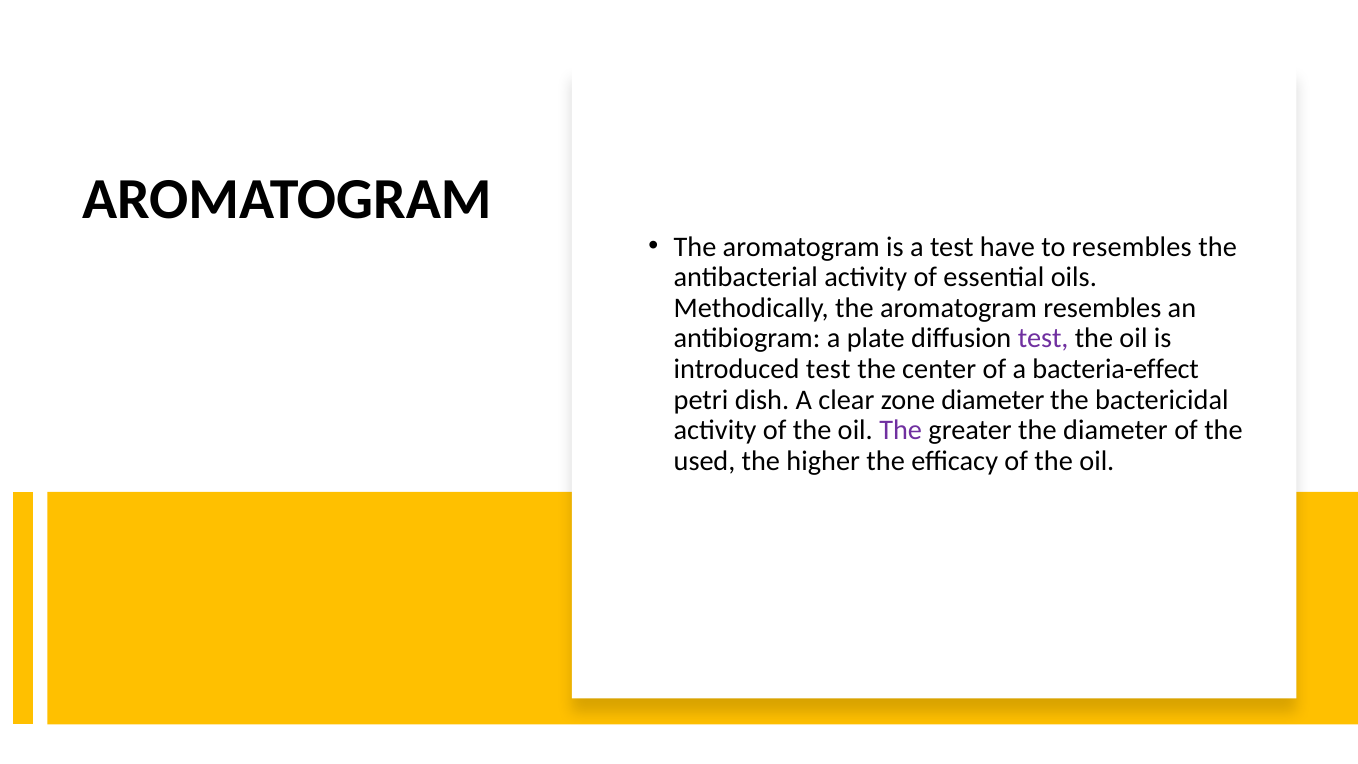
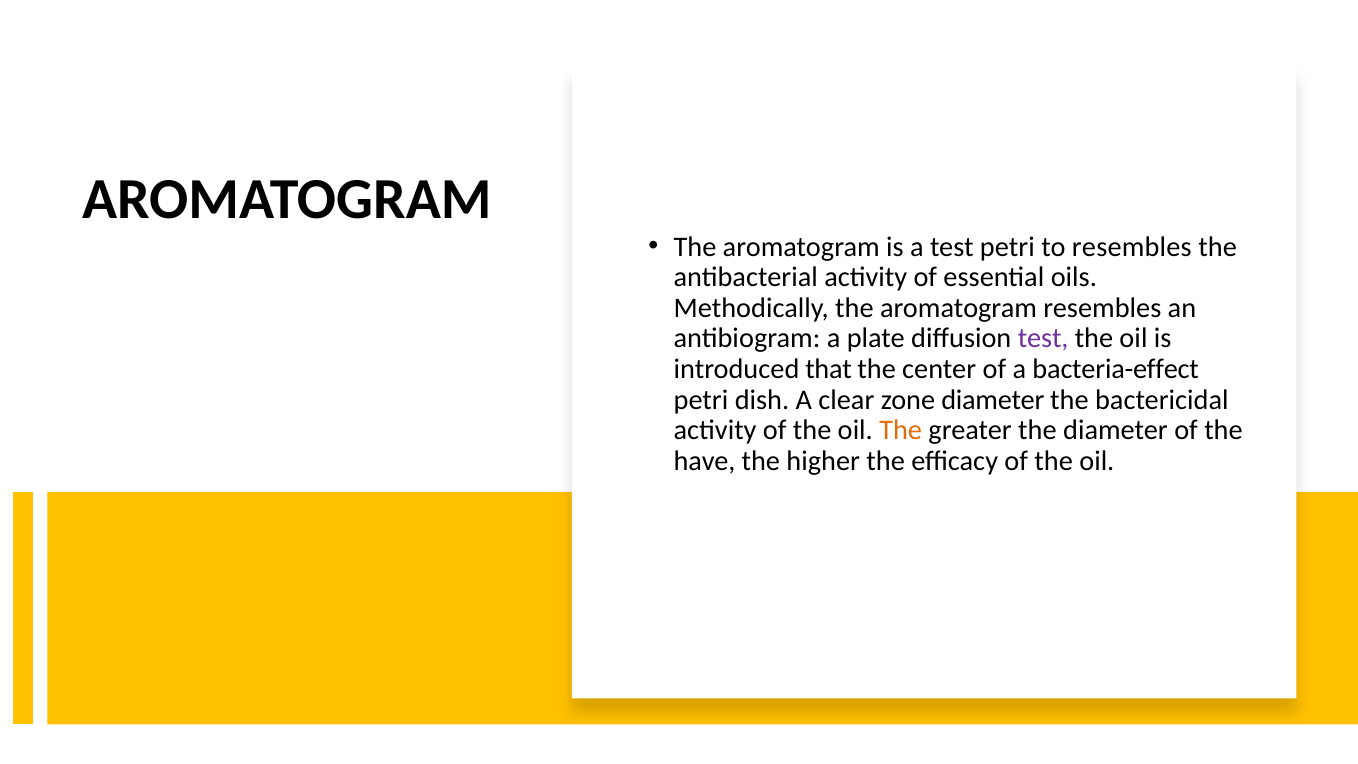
test have: have -> petri
introduced test: test -> that
The at (901, 430) colour: purple -> orange
used: used -> have
